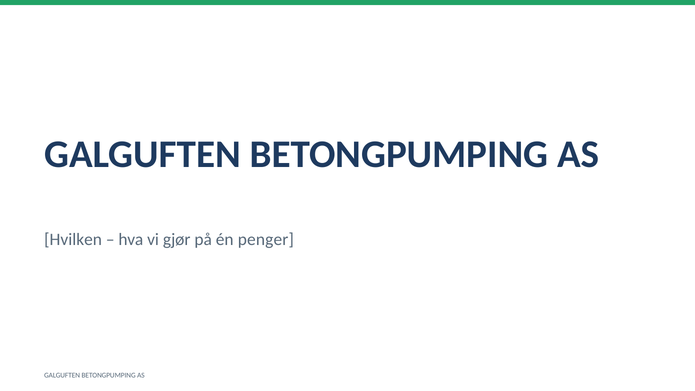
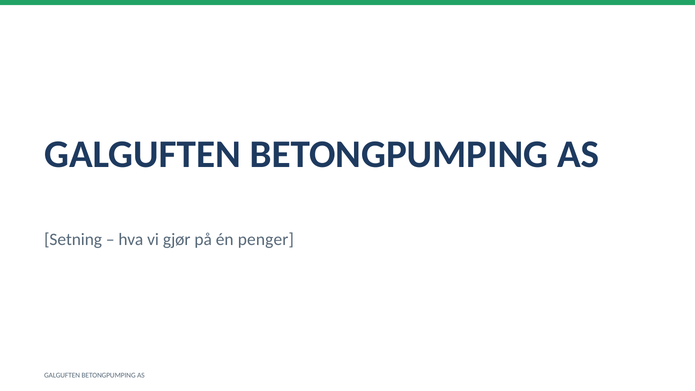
Hvilken: Hvilken -> Setning
